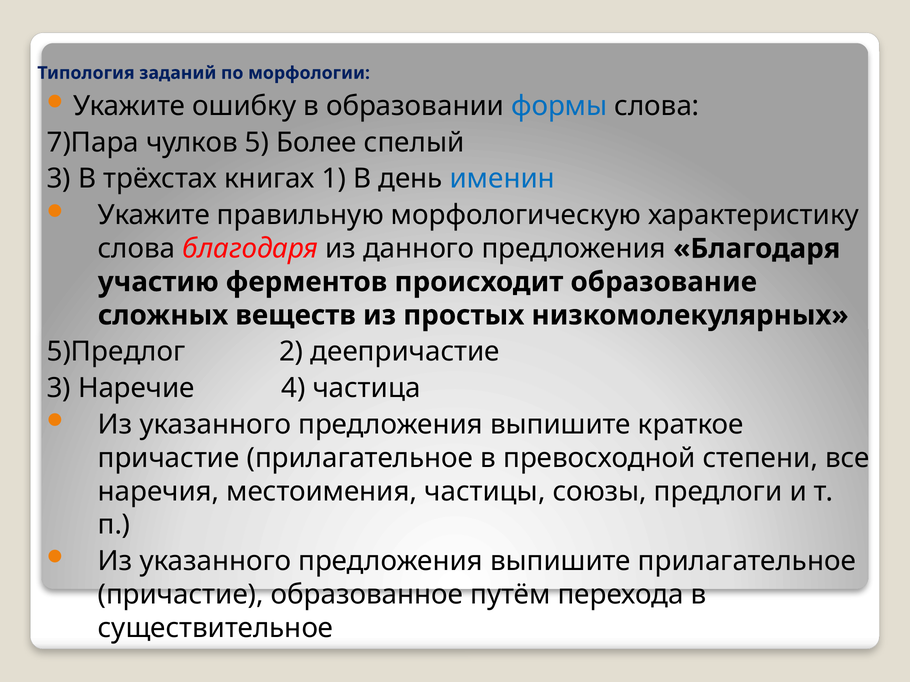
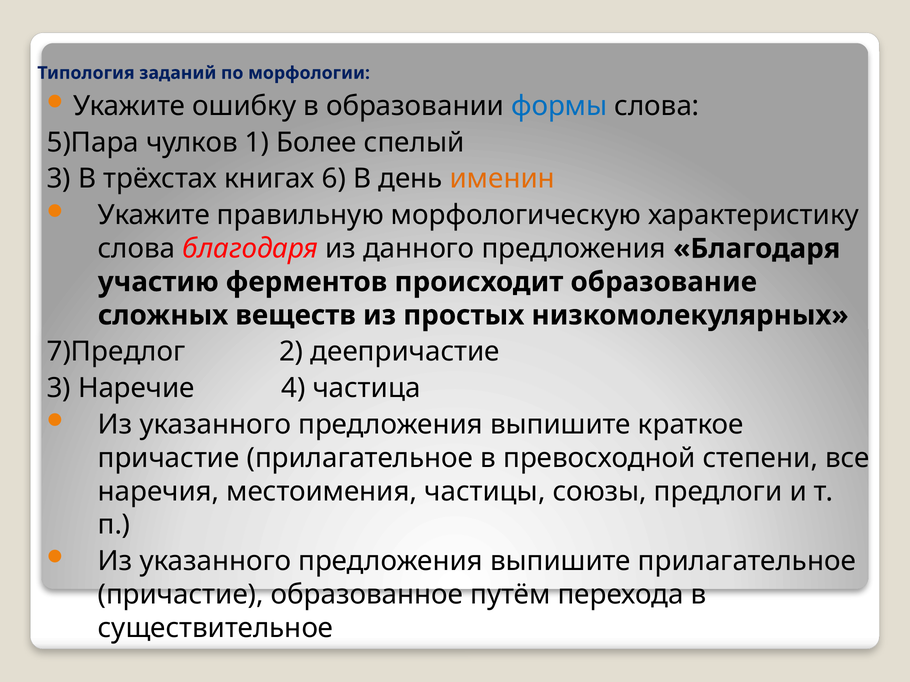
7)Пара: 7)Пара -> 5)Пара
5: 5 -> 1
1: 1 -> 6
именин colour: blue -> orange
5)Предлог: 5)Предлог -> 7)Предлог
